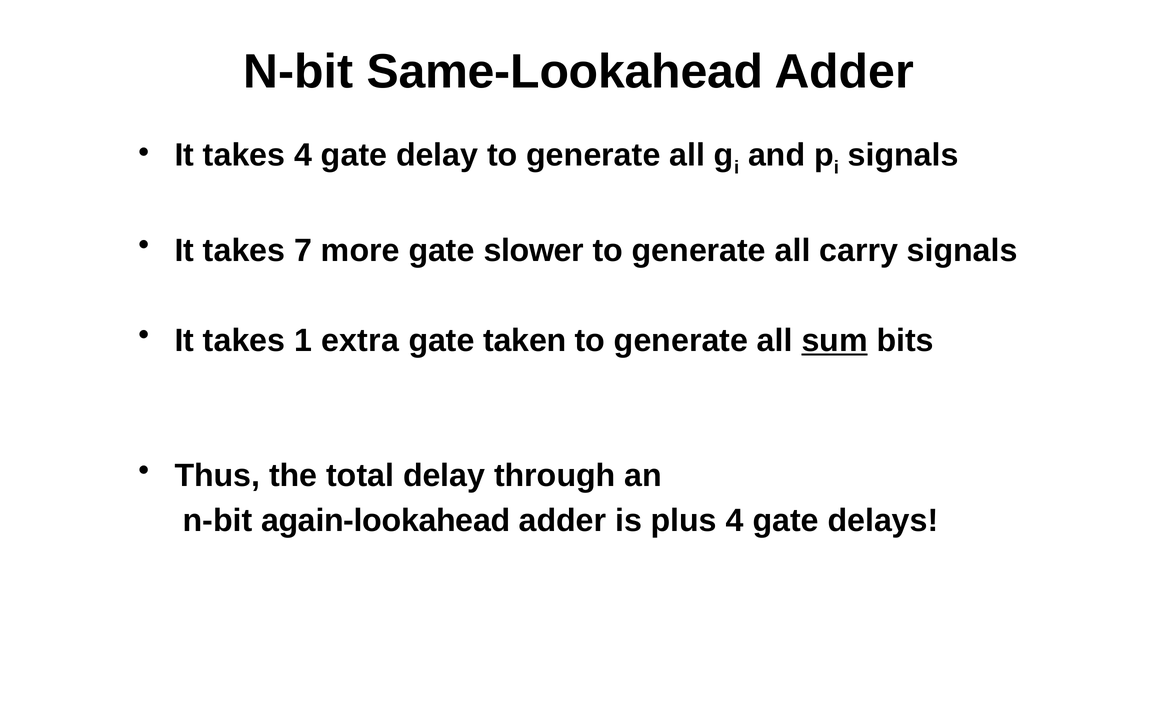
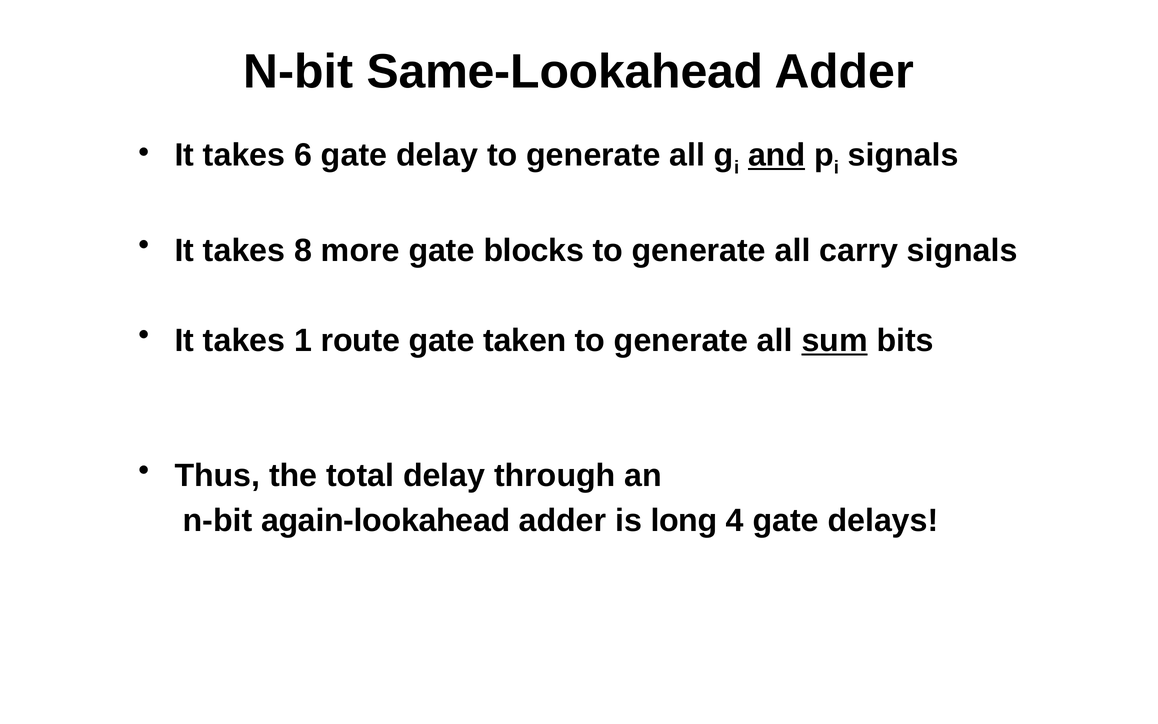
takes 4: 4 -> 6
and underline: none -> present
7: 7 -> 8
slower: slower -> blocks
extra: extra -> route
plus: plus -> long
